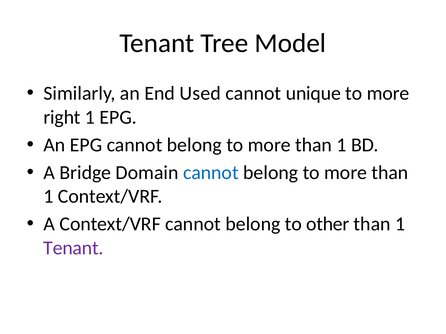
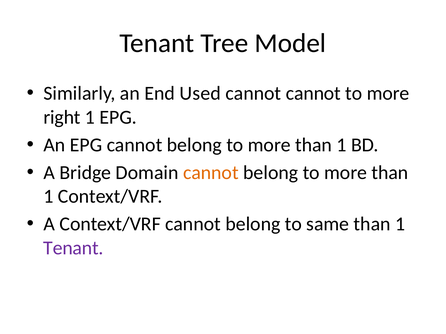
cannot unique: unique -> cannot
cannot at (211, 173) colour: blue -> orange
other: other -> same
